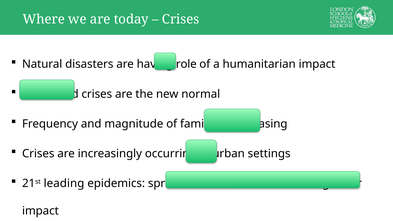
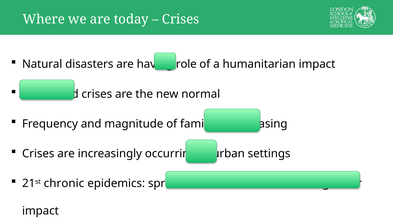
leading: leading -> chronic
